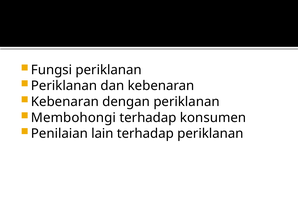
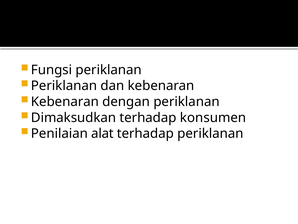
Membohongi: Membohongi -> Dimaksudkan
lain: lain -> alat
